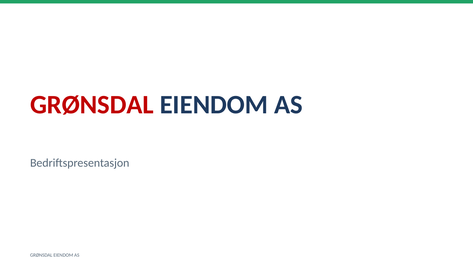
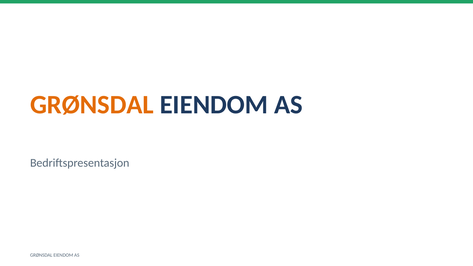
GRØNSDAL at (92, 105) colour: red -> orange
